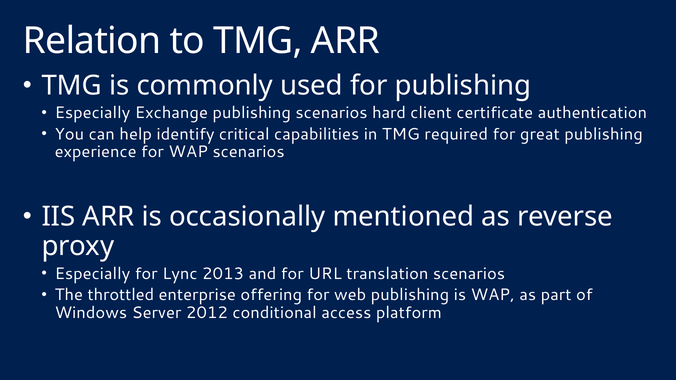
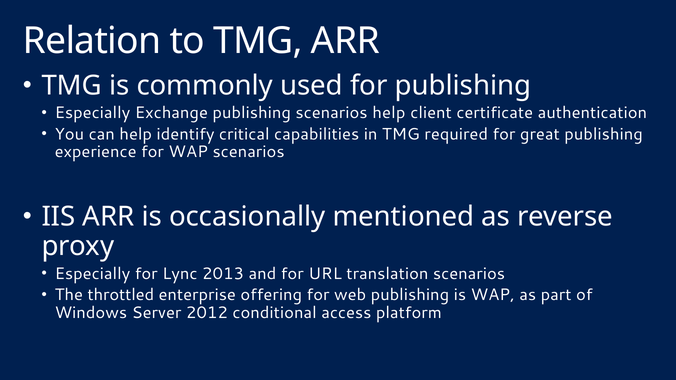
scenarios hard: hard -> help
